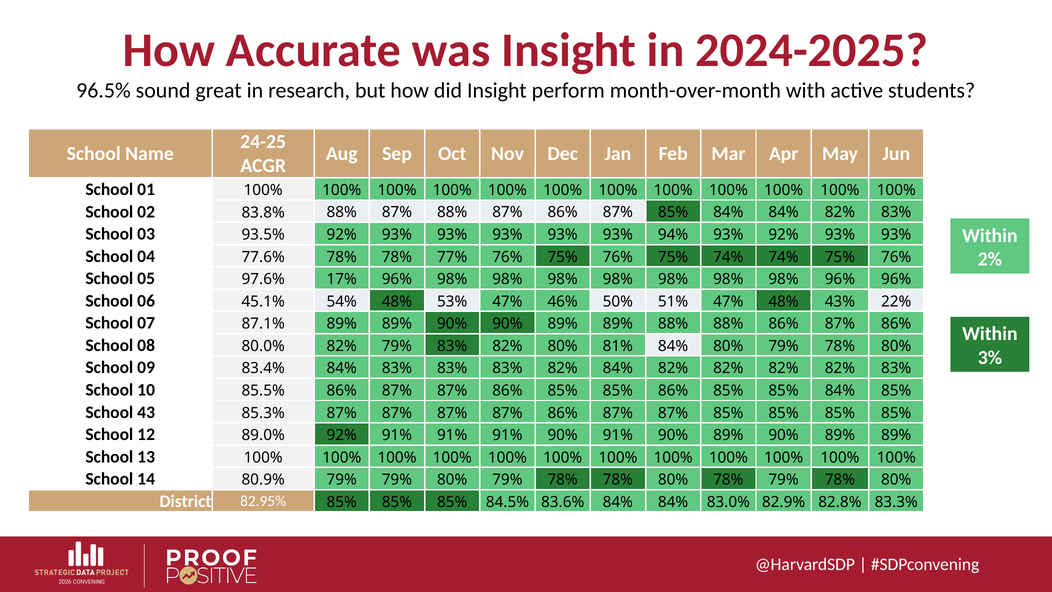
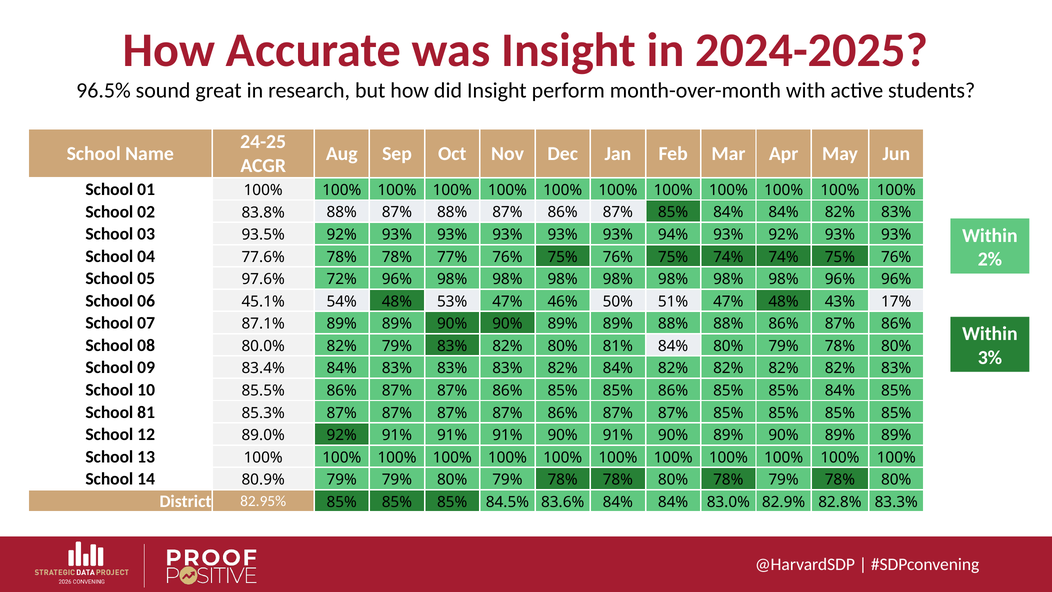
17%: 17% -> 72%
22%: 22% -> 17%
43: 43 -> 81
